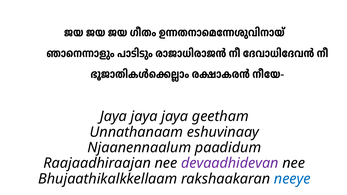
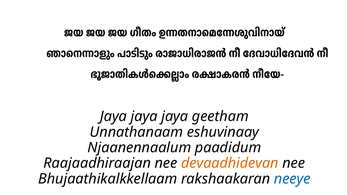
devaadhidevan colour: purple -> orange
